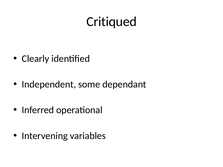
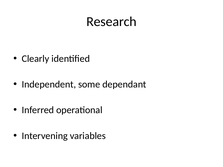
Critiqued: Critiqued -> Research
